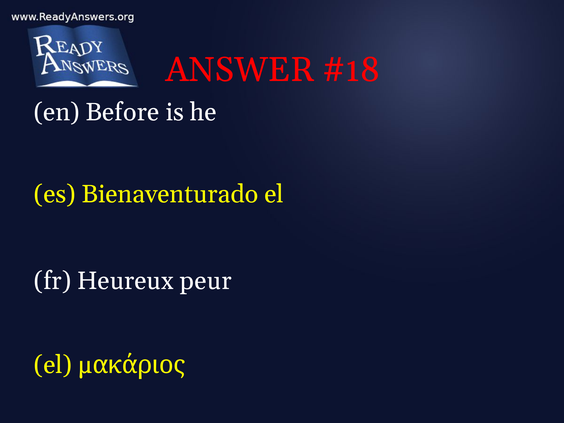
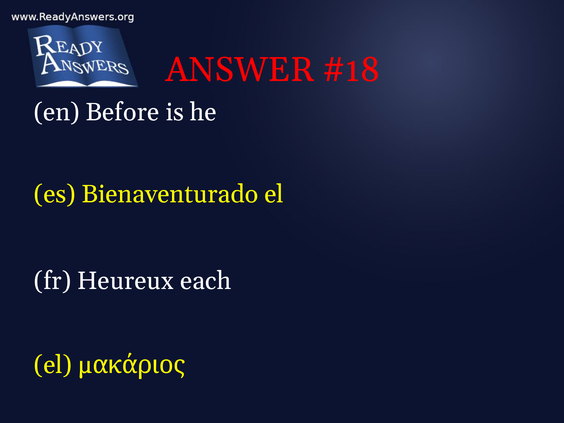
peur: peur -> each
